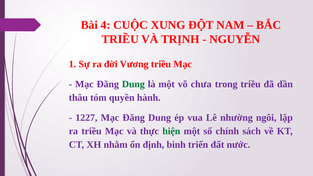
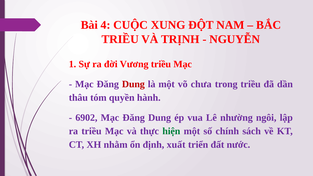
Dung at (133, 84) colour: green -> red
1227: 1227 -> 6902
binh: binh -> xuất
